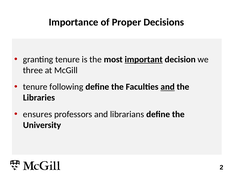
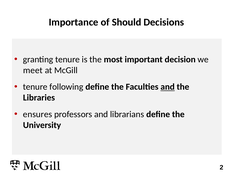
Proper: Proper -> Should
important underline: present -> none
three: three -> meet
